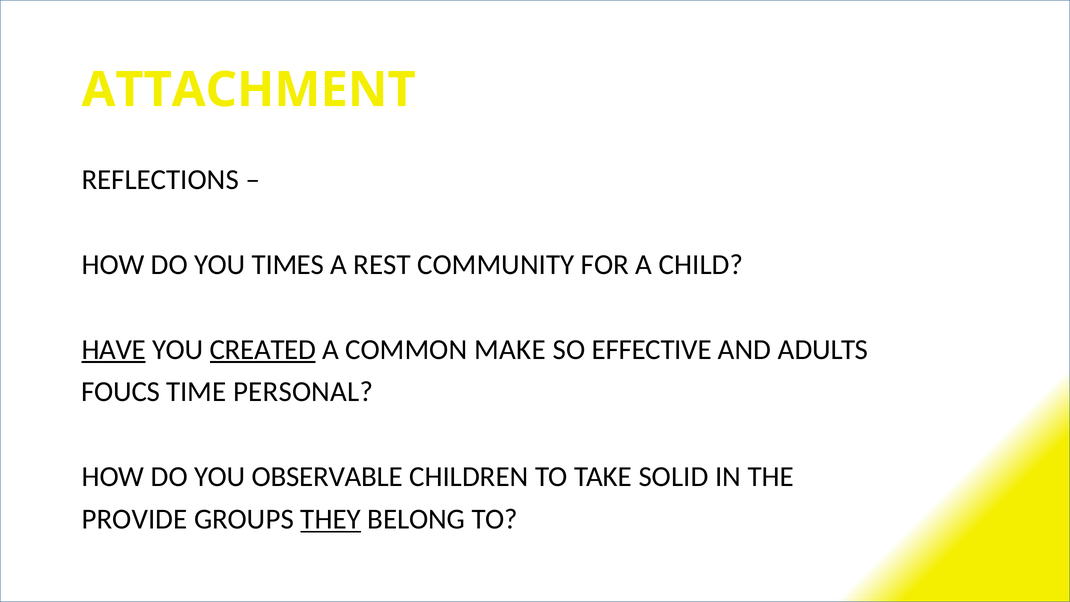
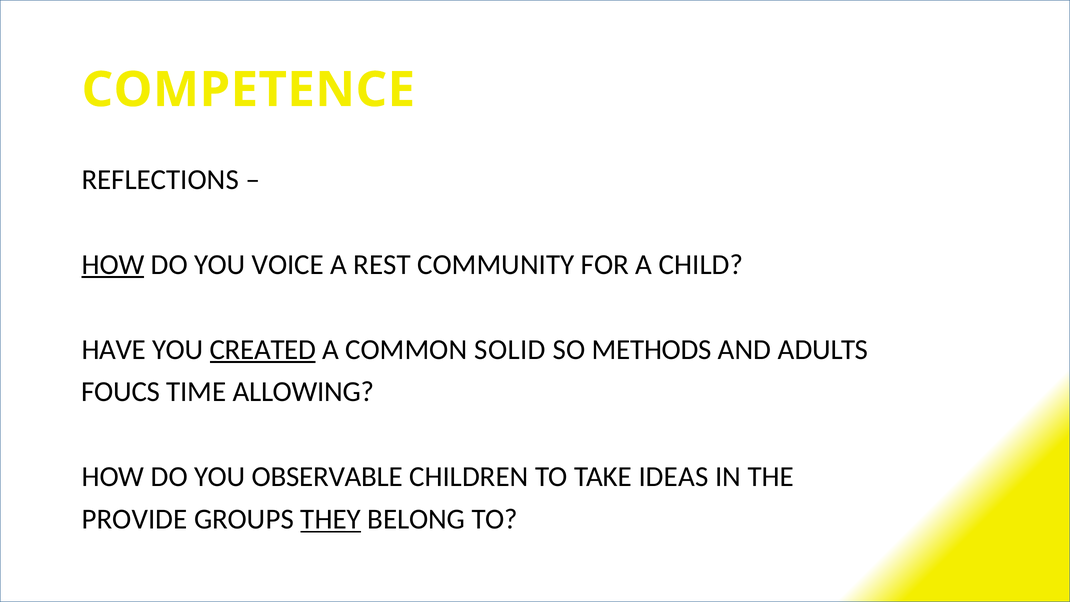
ATTACHMENT: ATTACHMENT -> COMPETENCE
HOW at (113, 265) underline: none -> present
TIMES: TIMES -> VOICE
HAVE underline: present -> none
MAKE: MAKE -> SOLID
EFFECTIVE: EFFECTIVE -> METHODS
PERSONAL: PERSONAL -> ALLOWING
SOLID: SOLID -> IDEAS
